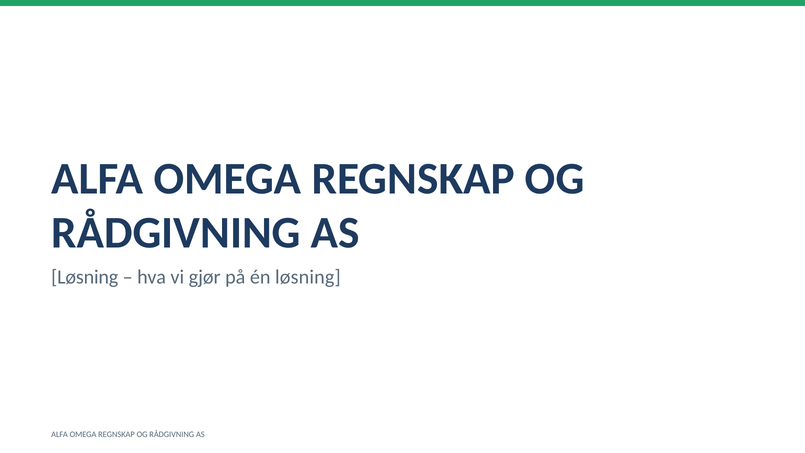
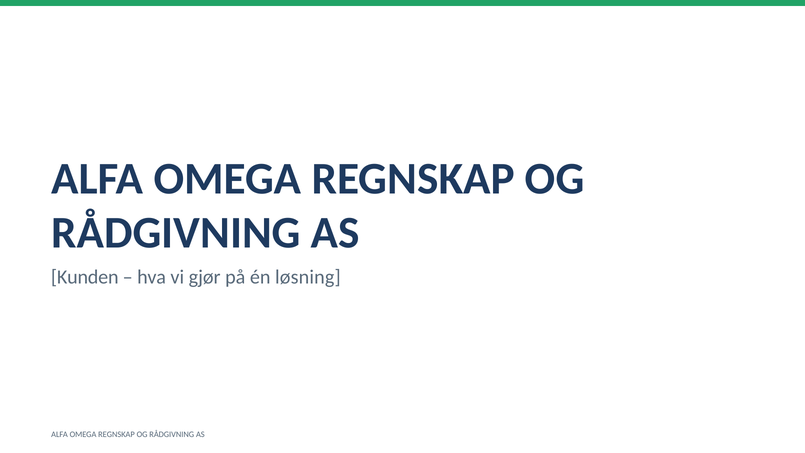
Løsning at (85, 277): Løsning -> Kunden
